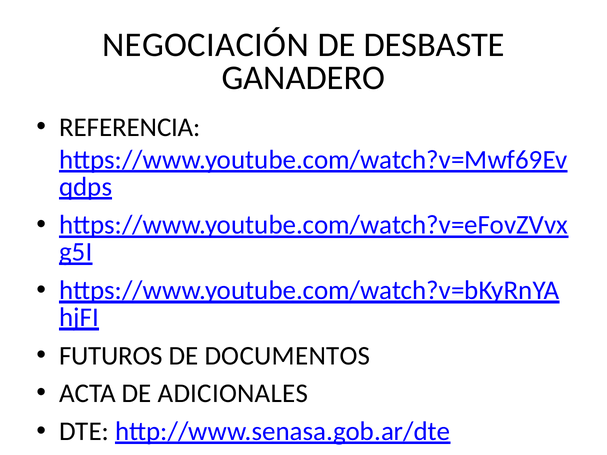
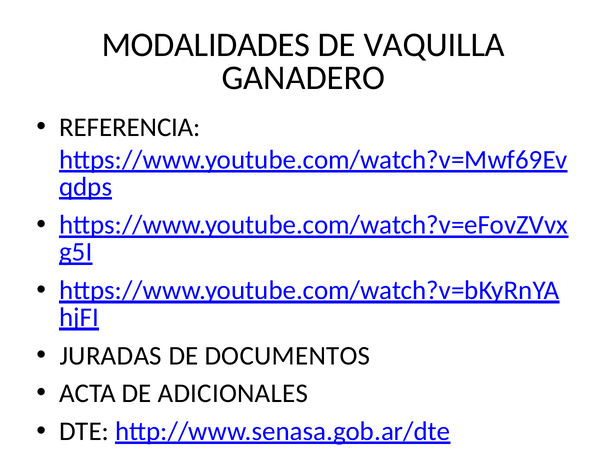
NEGOCIACIÓN: NEGOCIACIÓN -> MODALIDADES
DESBASTE: DESBASTE -> VAQUILLA
FUTUROS: FUTUROS -> JURADAS
